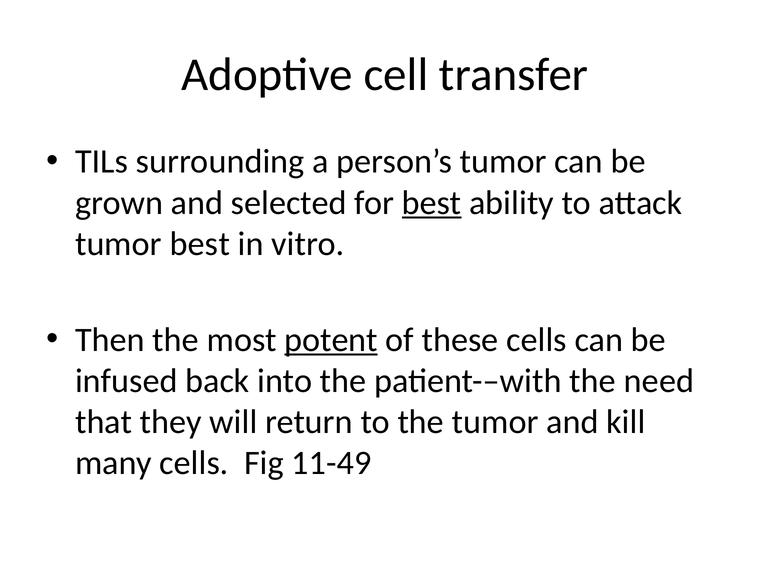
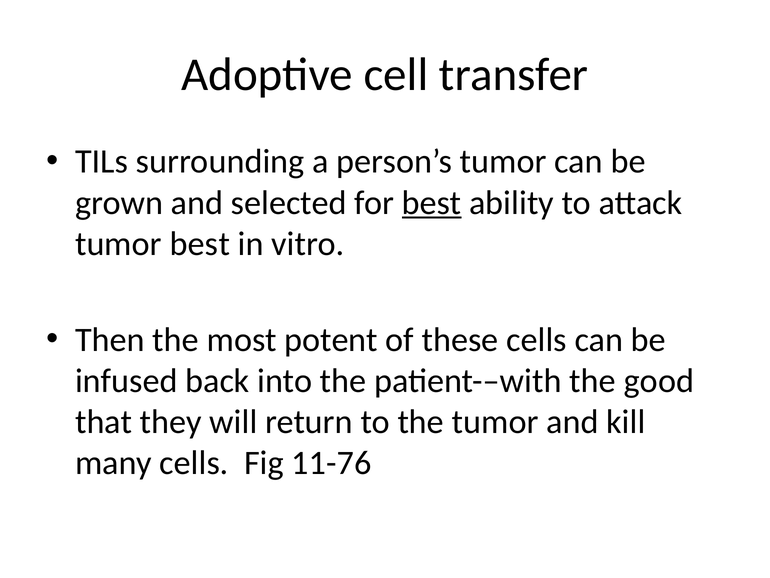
potent underline: present -> none
need: need -> good
11-49: 11-49 -> 11-76
